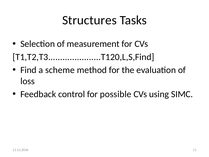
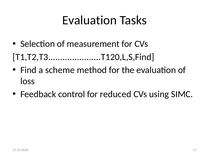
Structures at (89, 20): Structures -> Evaluation
possible: possible -> reduced
